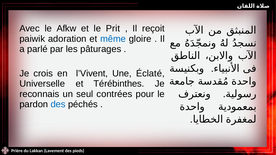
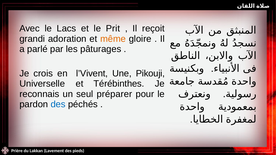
Afkw: Afkw -> Lacs
paiwik: paiwik -> grandi
même colour: blue -> orange
Éclaté: Éclaté -> Pikouji
contrées: contrées -> préparer
